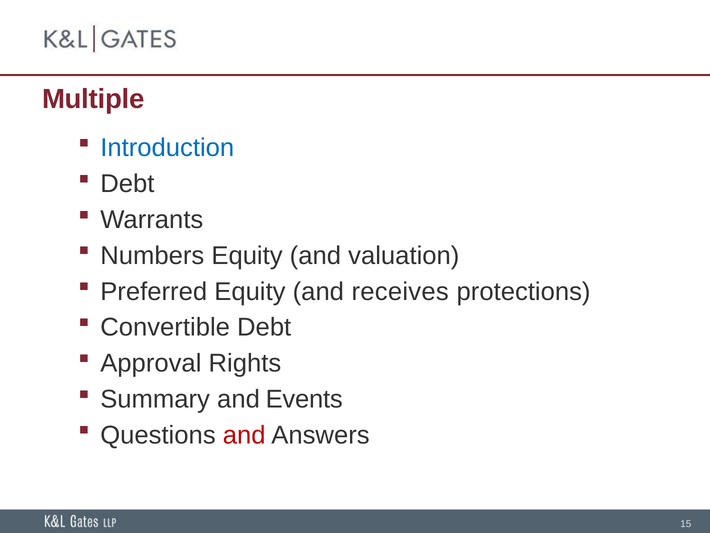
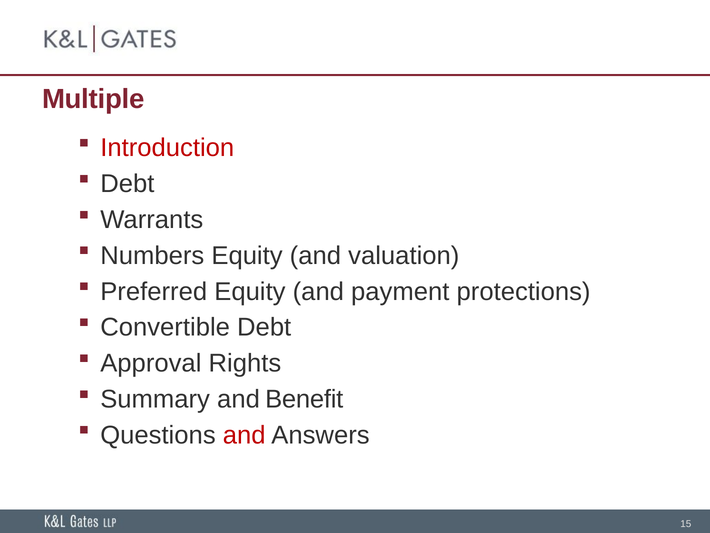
Introduction colour: blue -> red
receives: receives -> payment
Events: Events -> Benefit
